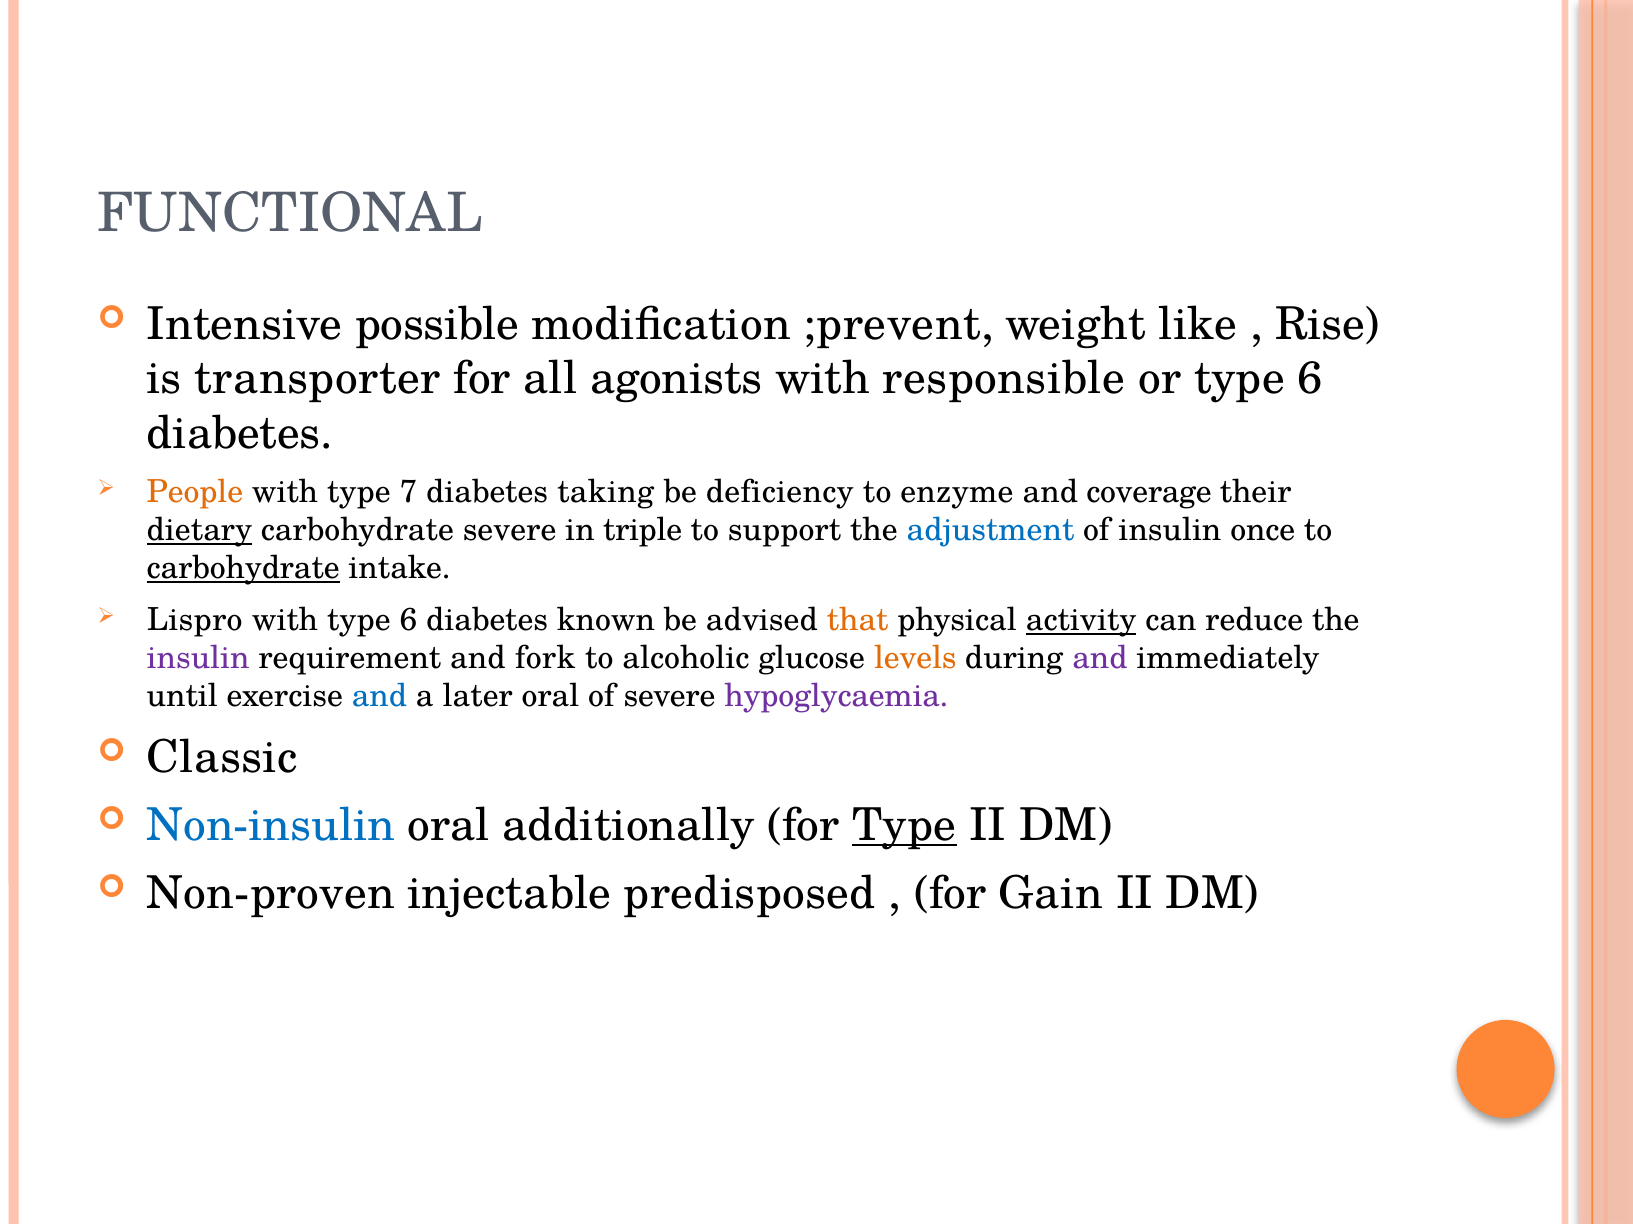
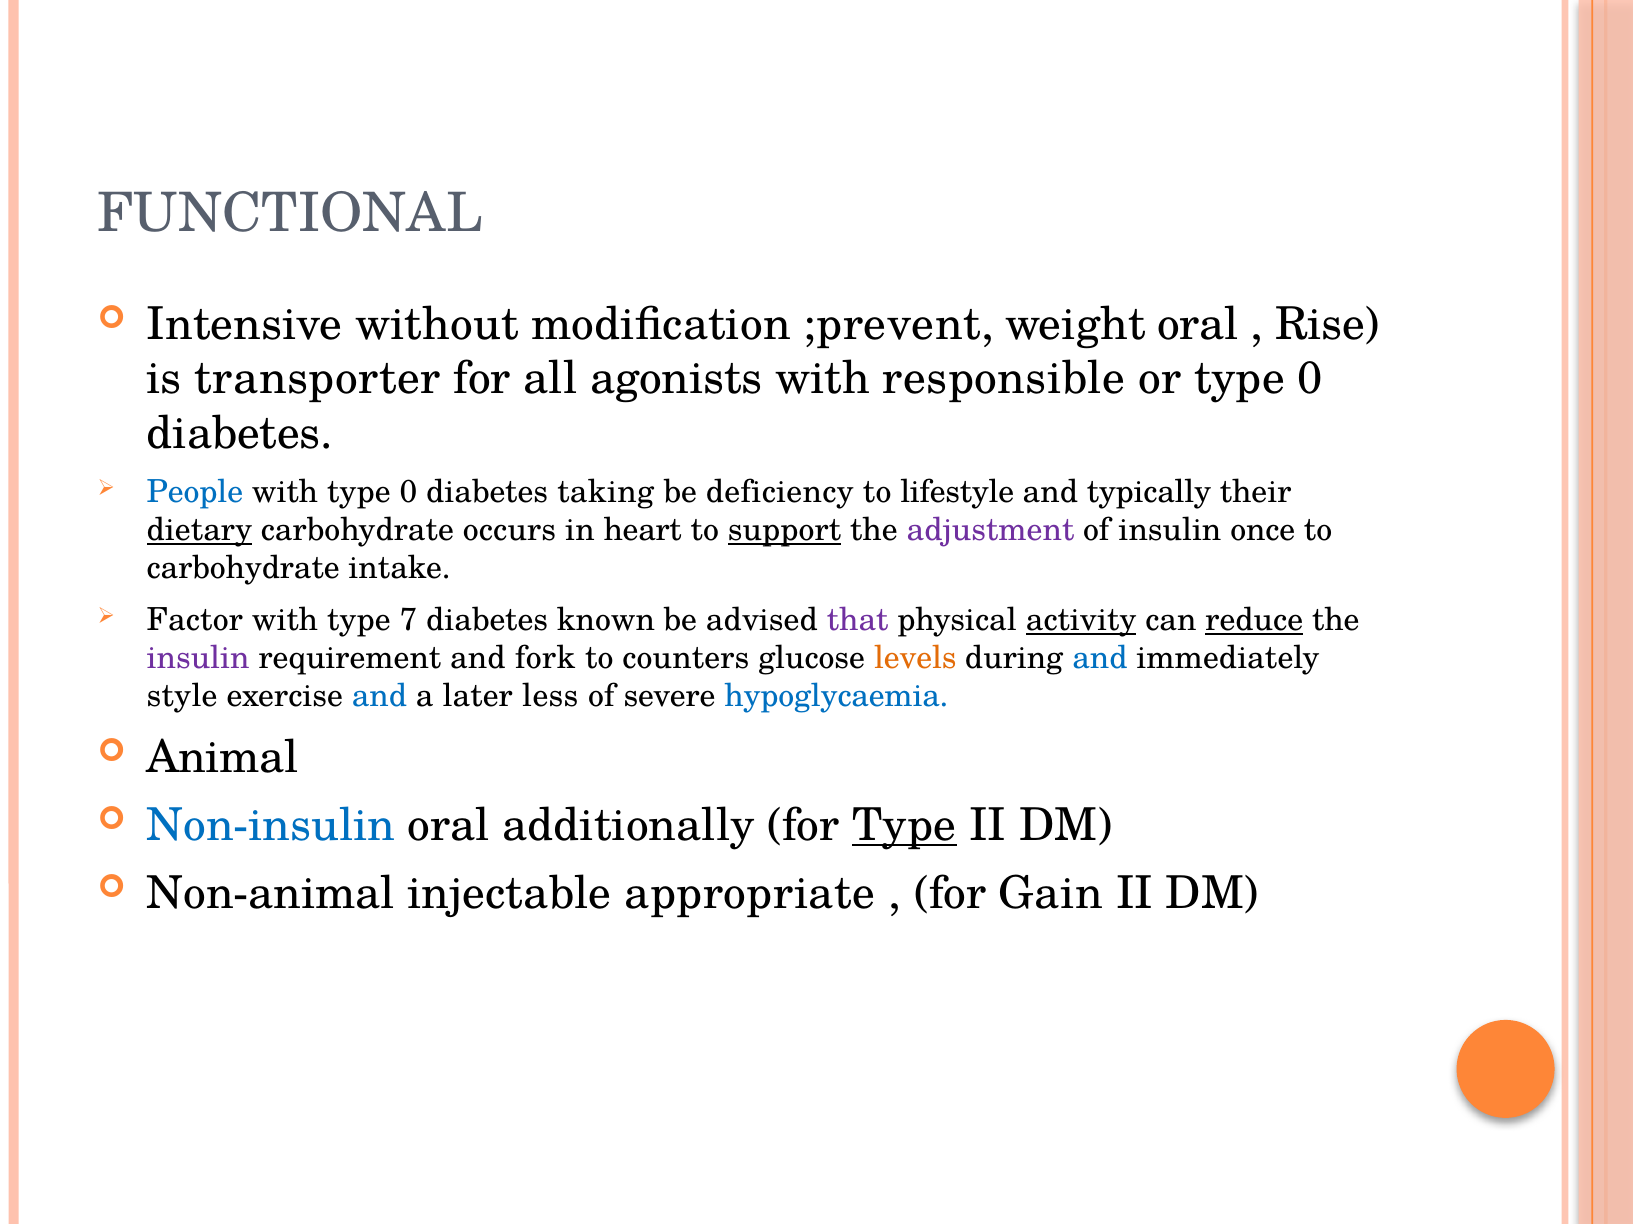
possible: possible -> without
weight like: like -> oral
or type 6: 6 -> 0
People colour: orange -> blue
with type 7: 7 -> 0
enzyme: enzyme -> lifestyle
coverage: coverage -> typically
carbohydrate severe: severe -> occurs
triple: triple -> heart
support underline: none -> present
adjustment colour: blue -> purple
carbohydrate at (243, 569) underline: present -> none
Lispro: Lispro -> Factor
with type 6: 6 -> 7
that colour: orange -> purple
reduce underline: none -> present
alcoholic: alcoholic -> counters
and at (1100, 659) colour: purple -> blue
until: until -> style
later oral: oral -> less
hypoglycaemia colour: purple -> blue
Classic: Classic -> Animal
Non-proven: Non-proven -> Non-animal
predisposed: predisposed -> appropriate
